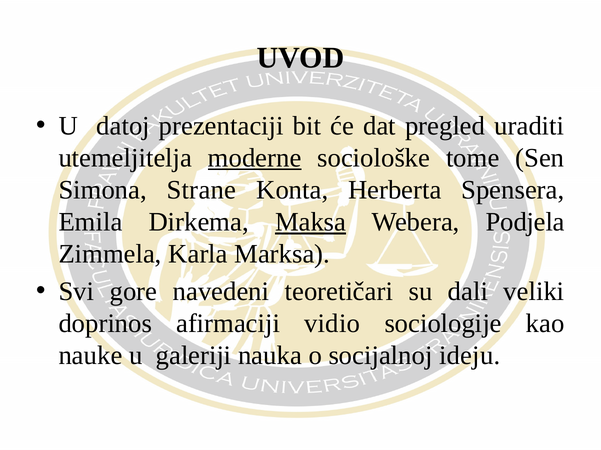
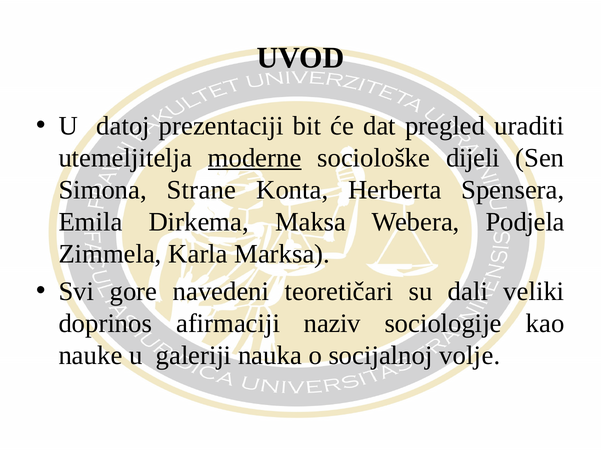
tome: tome -> dijeli
Maksa underline: present -> none
vidio: vidio -> naziv
ideju: ideju -> volje
